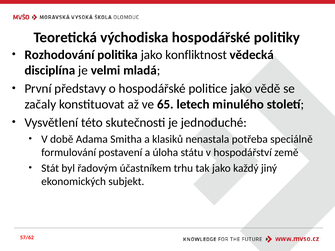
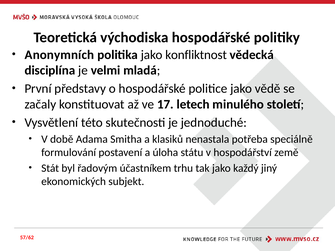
Rozhodování: Rozhodování -> Anonymních
65: 65 -> 17
